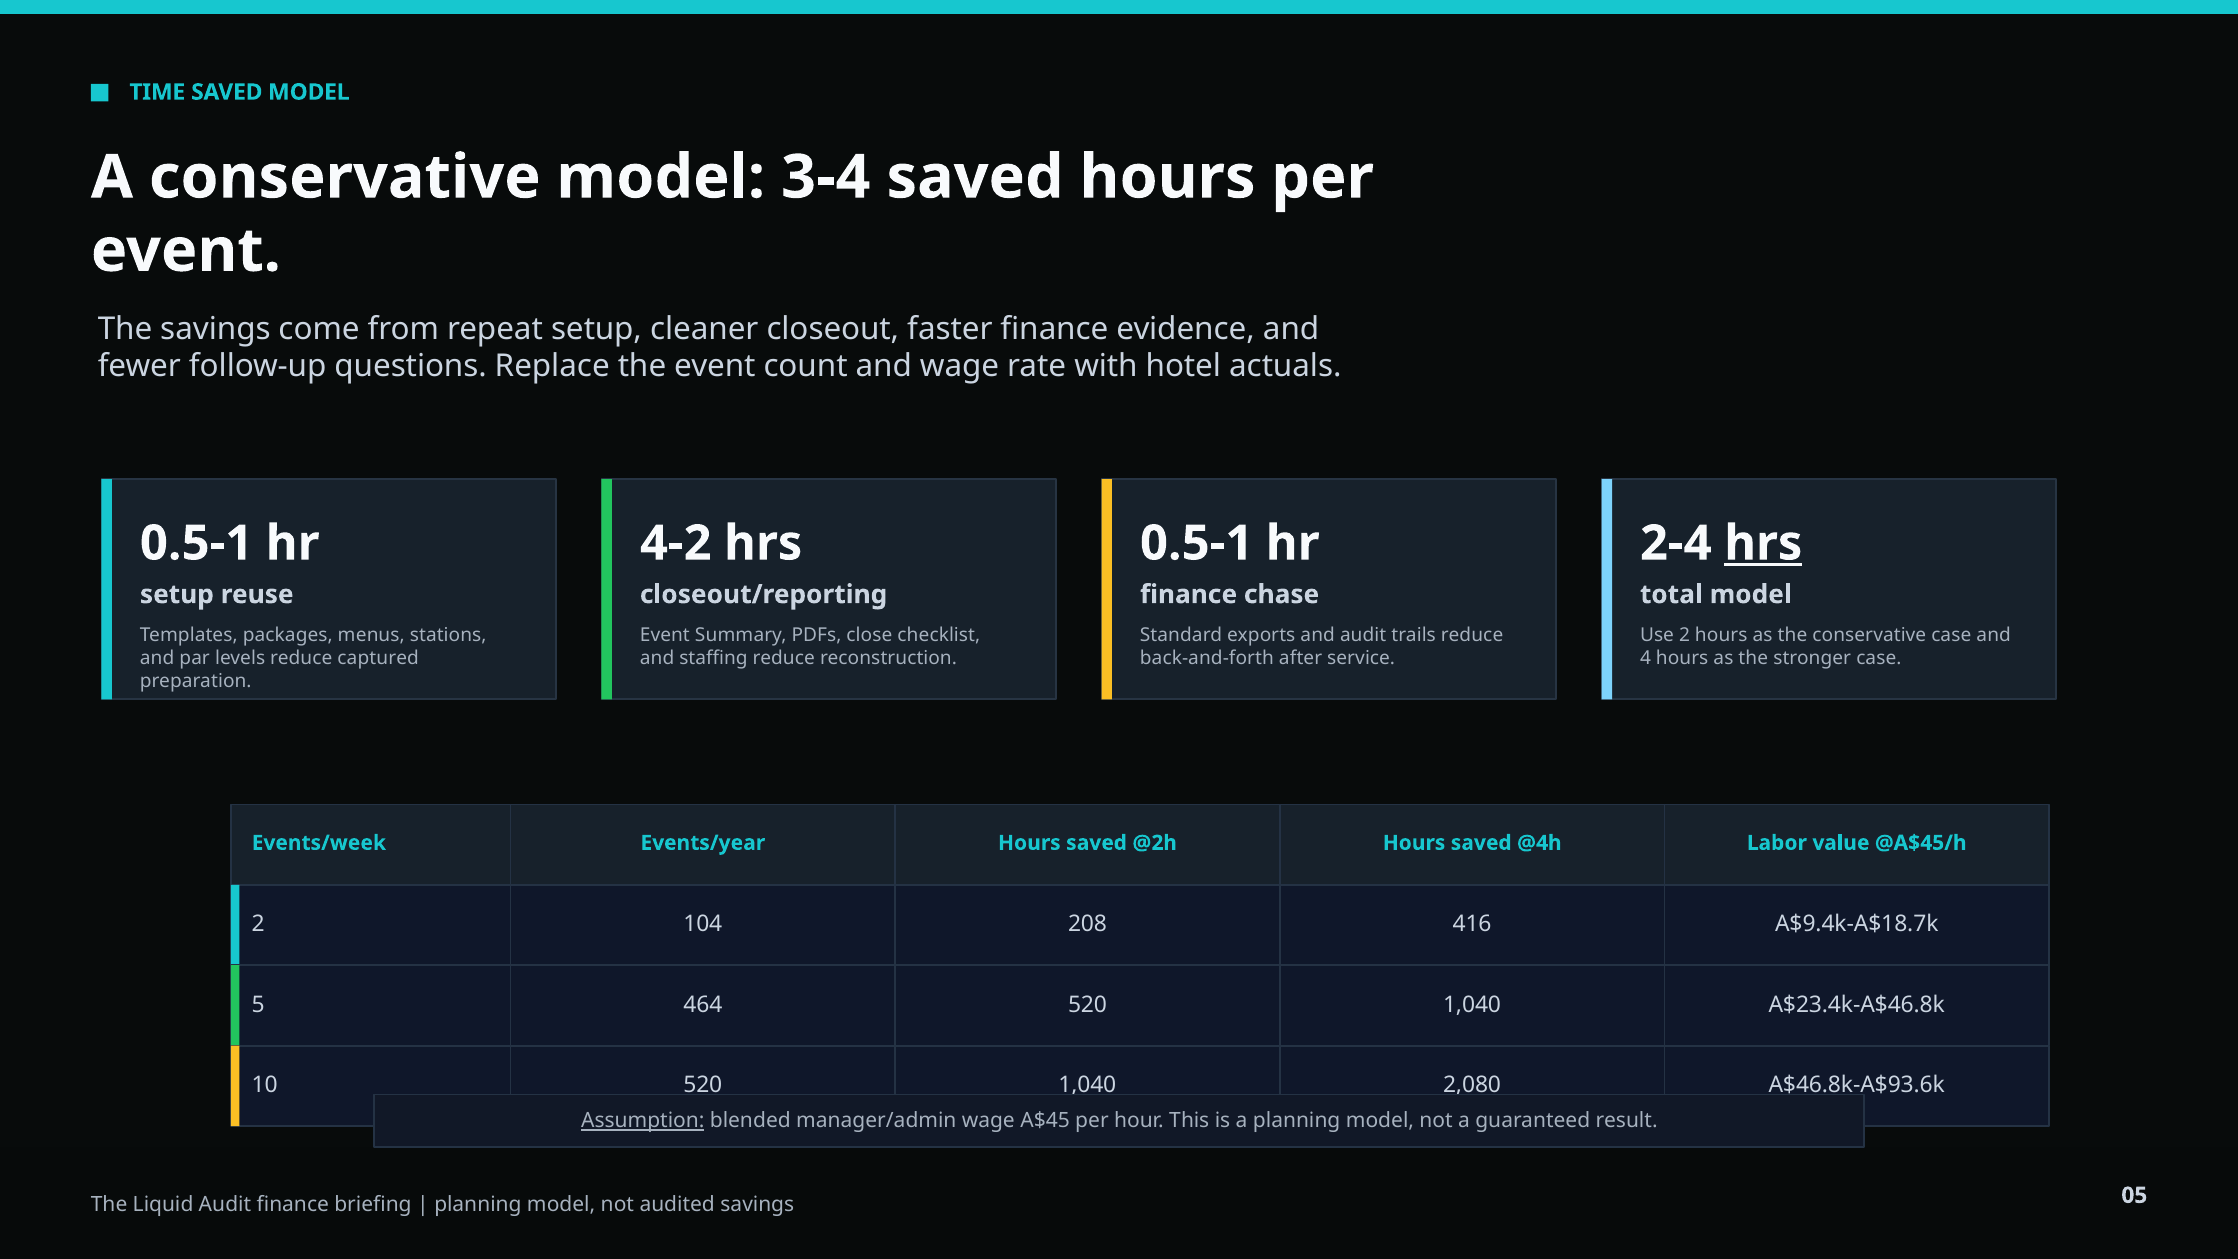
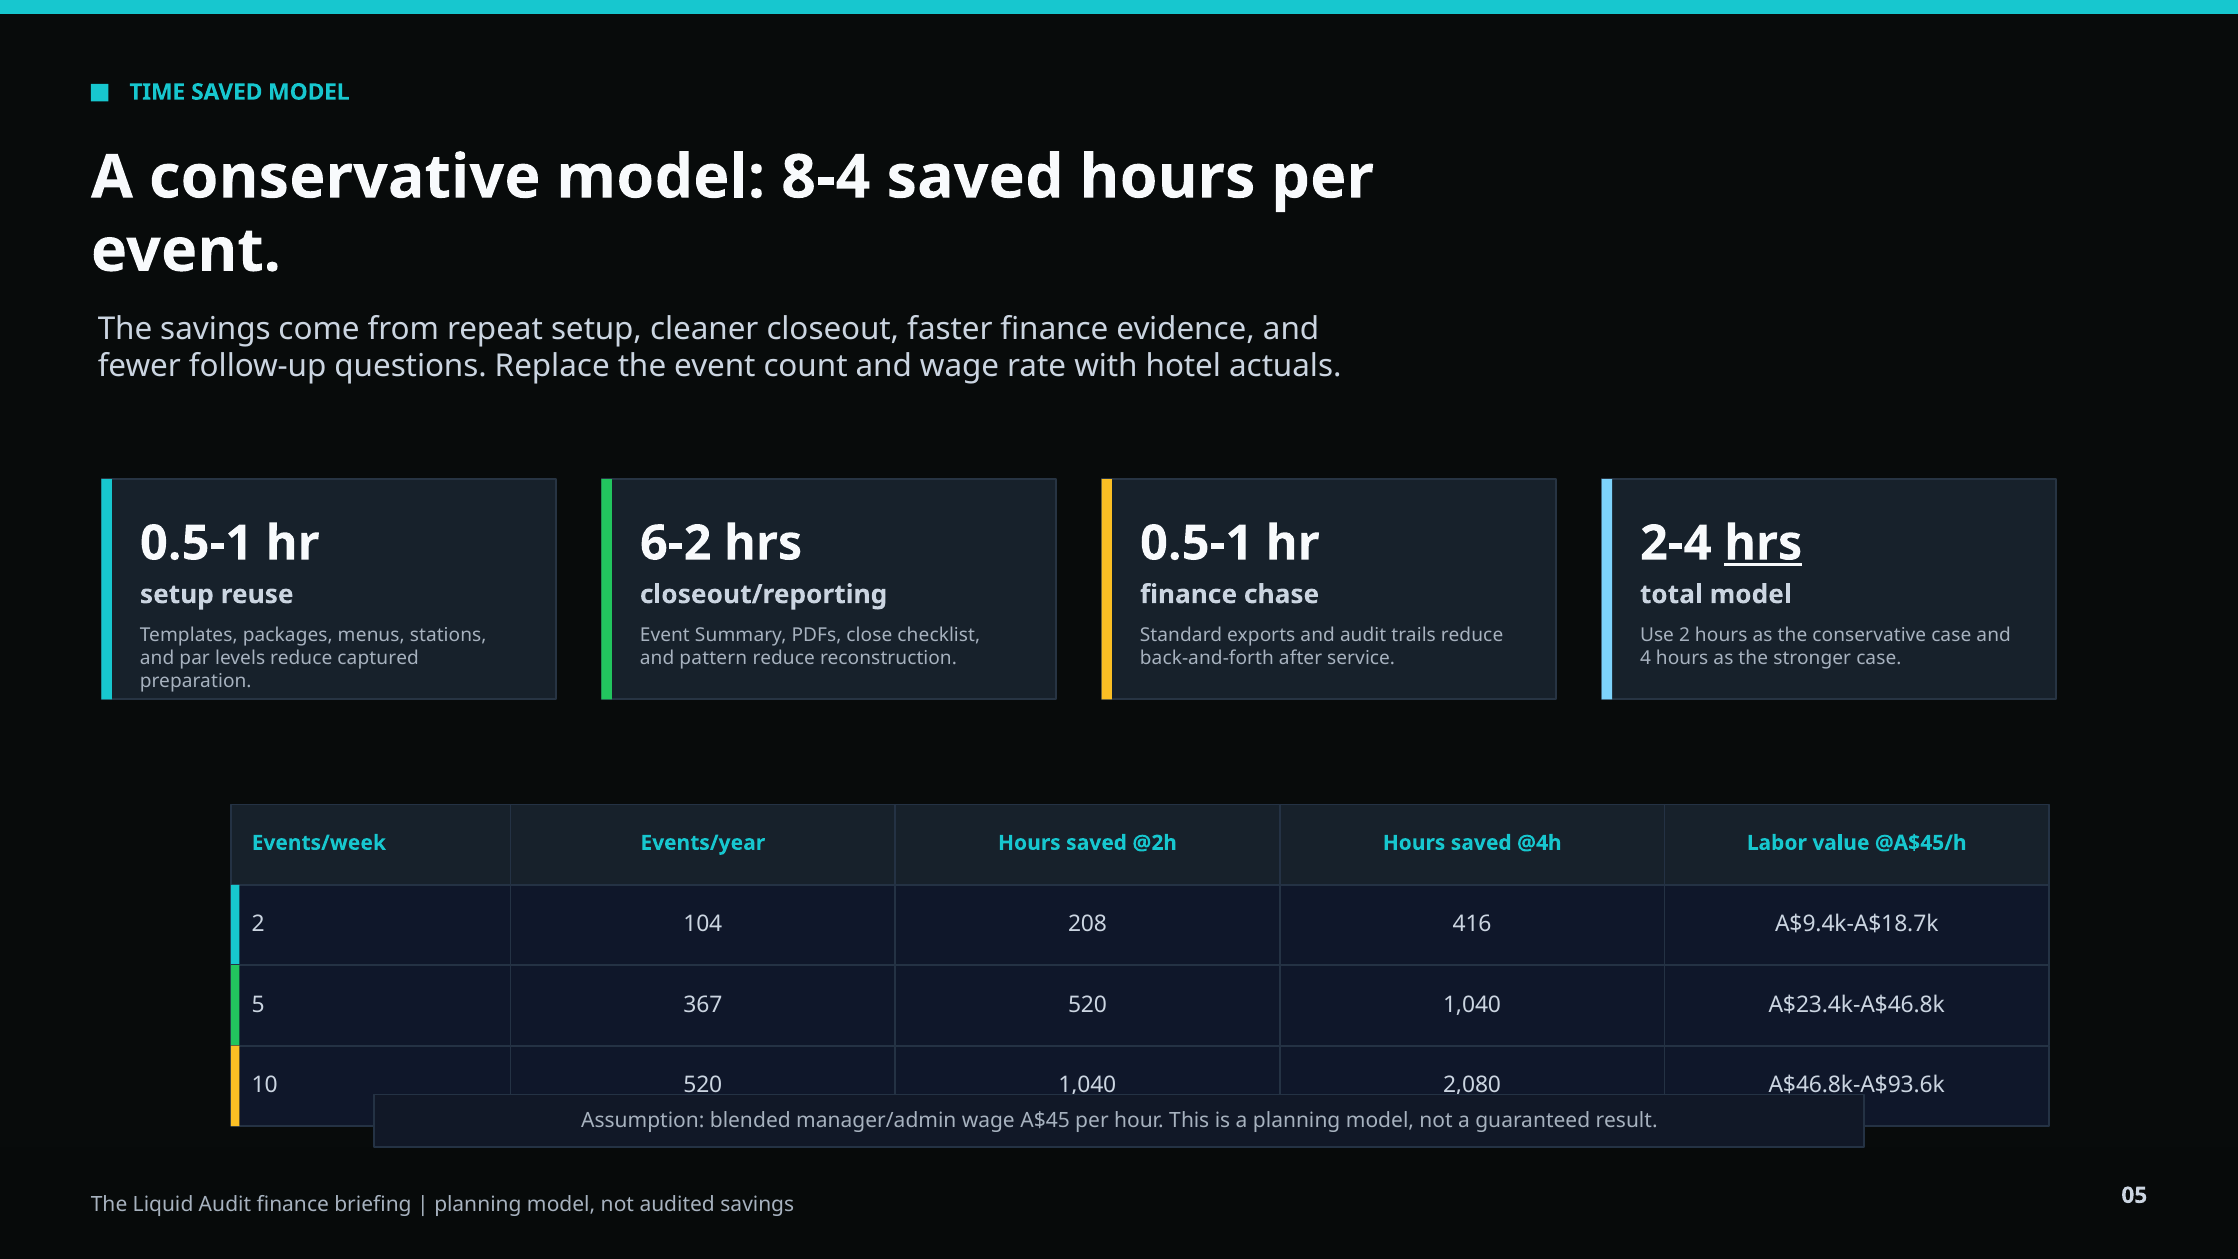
3-4: 3-4 -> 8-4
4-2: 4-2 -> 6-2
staffing: staffing -> pattern
464: 464 -> 367
Assumption underline: present -> none
